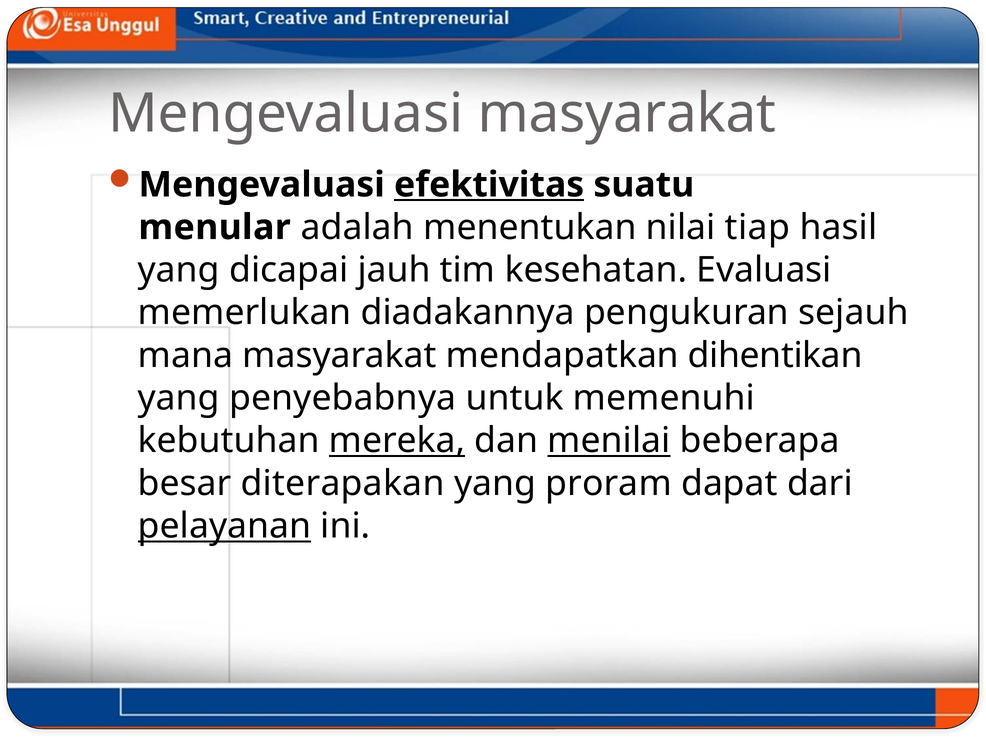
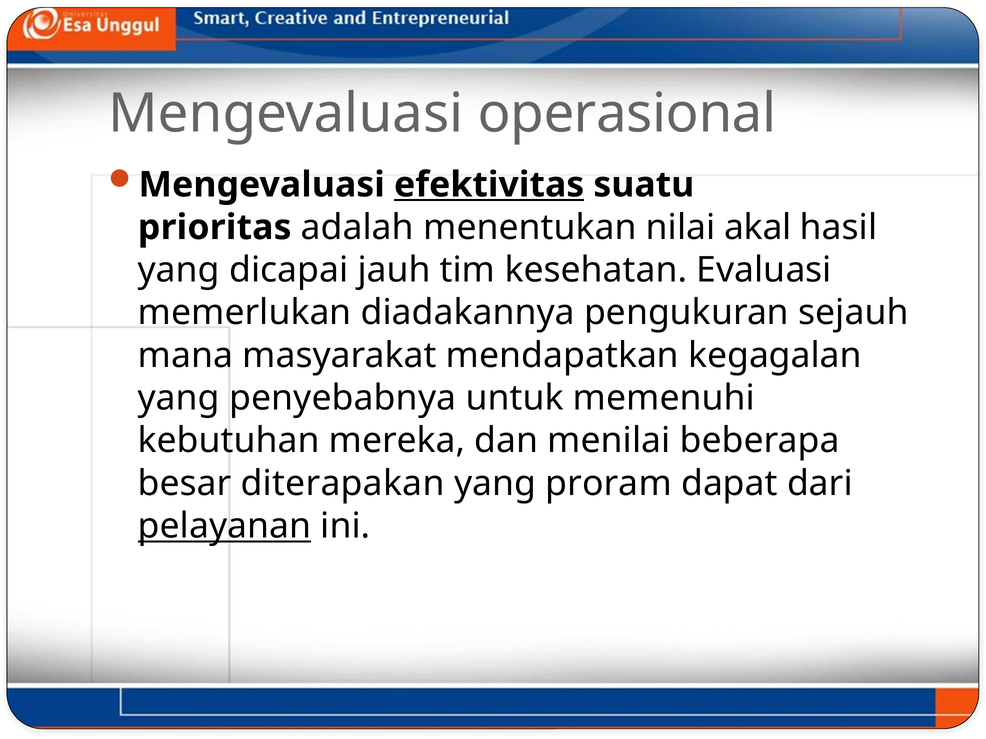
Mengevaluasi masyarakat: masyarakat -> operasional
menular: menular -> prioritas
tiap: tiap -> akal
dihentikan: dihentikan -> kegagalan
mereka underline: present -> none
menilai underline: present -> none
